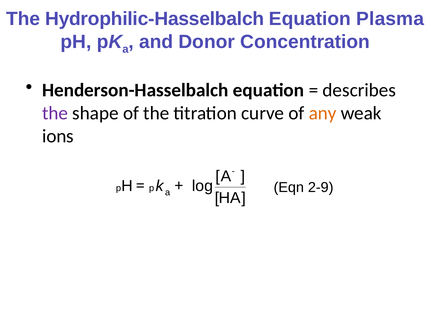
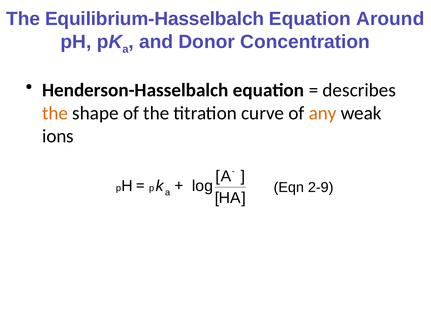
Hydrophilic-Hasselbalch: Hydrophilic-Hasselbalch -> Equilibrium-Hasselbalch
Plasma: Plasma -> Around
the at (55, 113) colour: purple -> orange
